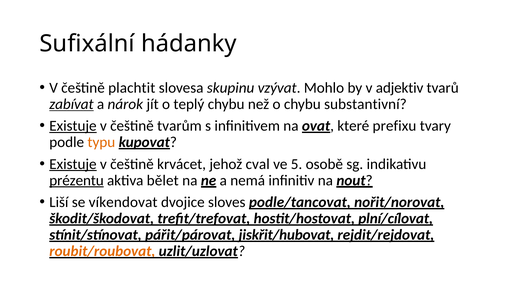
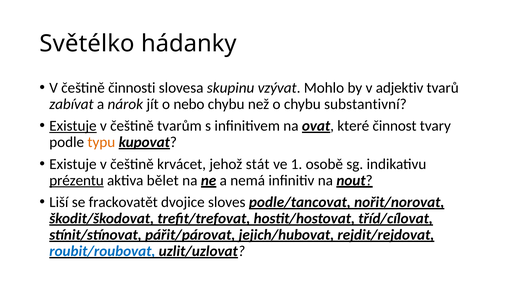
Sufixální: Sufixální -> Světélko
plachtit: plachtit -> činnosti
zabívat underline: present -> none
teplý: teplý -> nebo
prefixu: prefixu -> činnost
Existuje at (73, 164) underline: present -> none
cval: cval -> stát
5: 5 -> 1
víkendovat: víkendovat -> frackovatět
plní/cílovat: plní/cílovat -> tříd/cílovat
jiskřit/hubovat: jiskřit/hubovat -> jejich/hubovat
roubit/roubovat colour: orange -> blue
